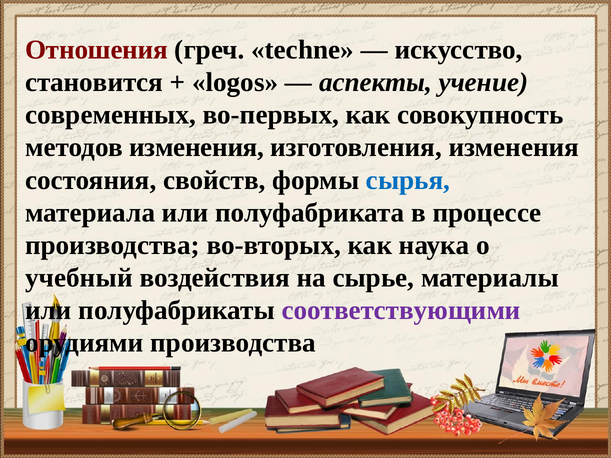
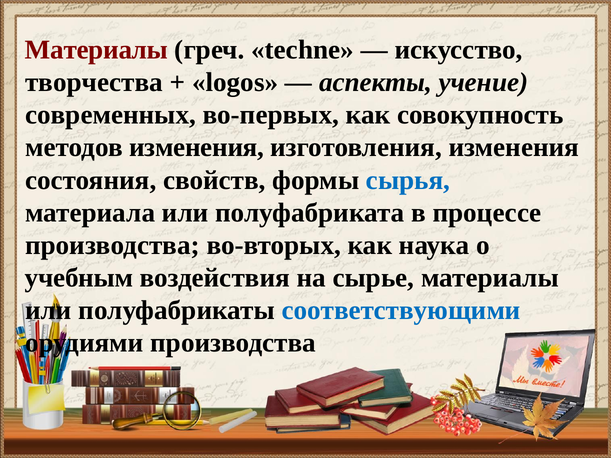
Отношения at (97, 50): Отношения -> Материалы
становится: становится -> творчества
учебный: учебный -> учебным
соответствующими colour: purple -> blue
